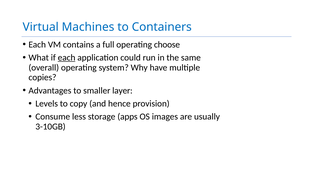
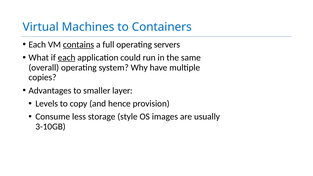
contains underline: none -> present
choose: choose -> servers
apps: apps -> style
